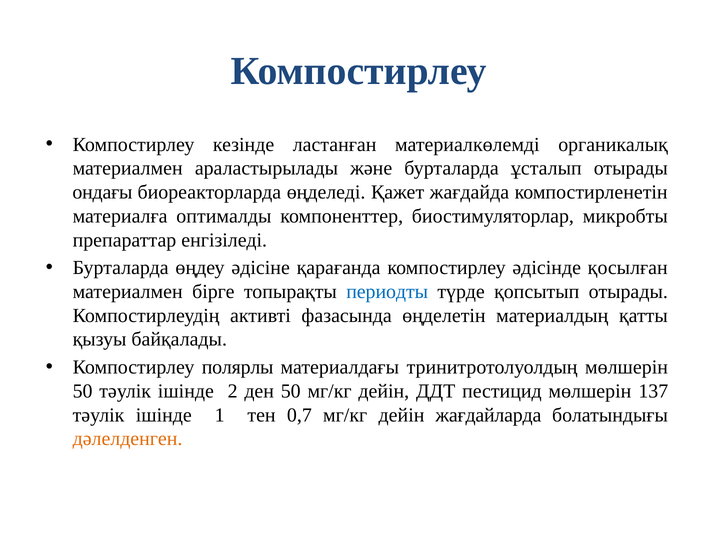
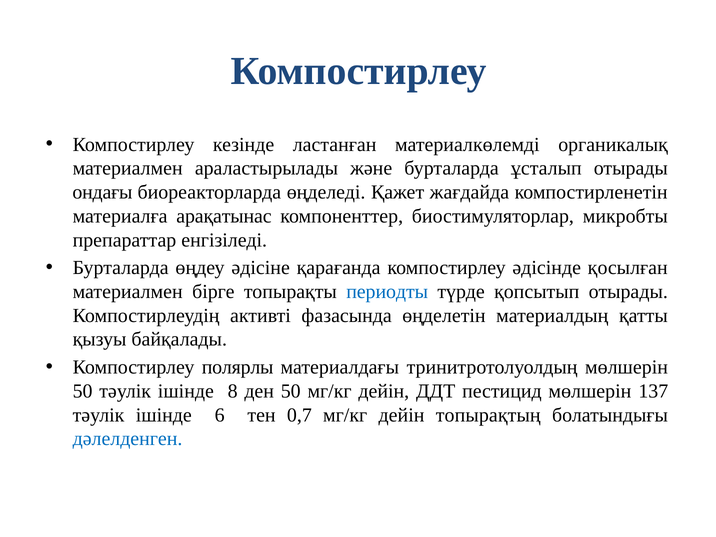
оптималды: оптималды -> арақатынас
2: 2 -> 8
1: 1 -> 6
жағдайларда: жағдайларда -> топырақтың
дәлелденген colour: orange -> blue
